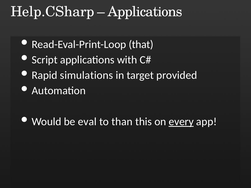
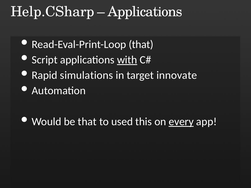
with underline: none -> present
provided: provided -> innovate
be eval: eval -> that
than: than -> used
